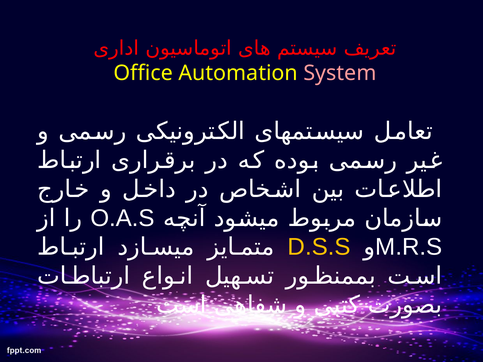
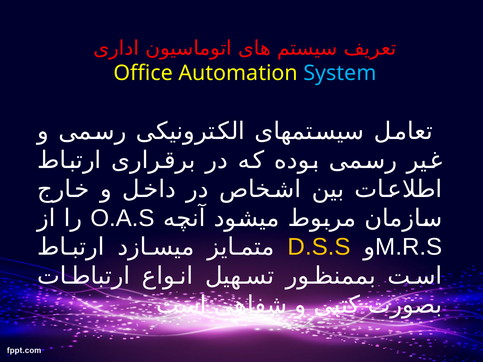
System colour: pink -> light blue
